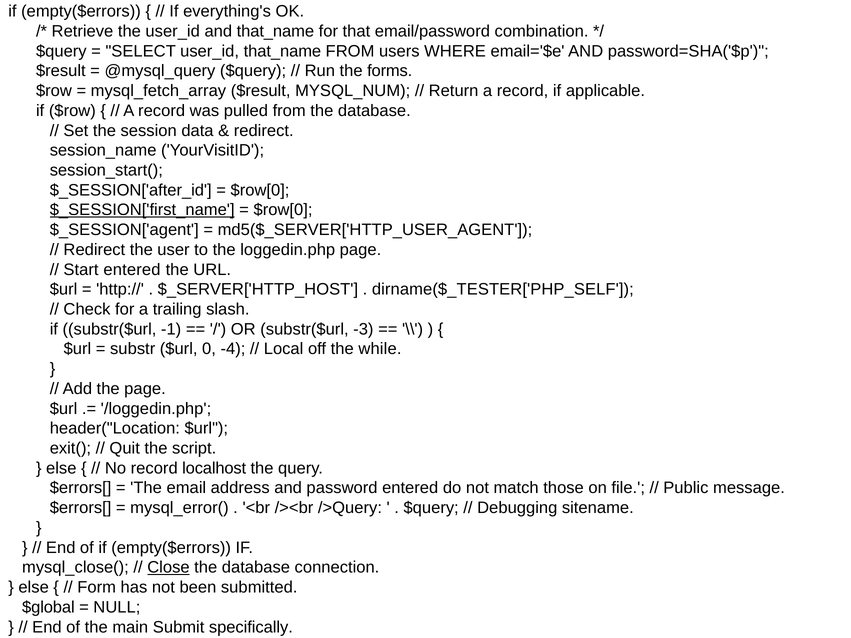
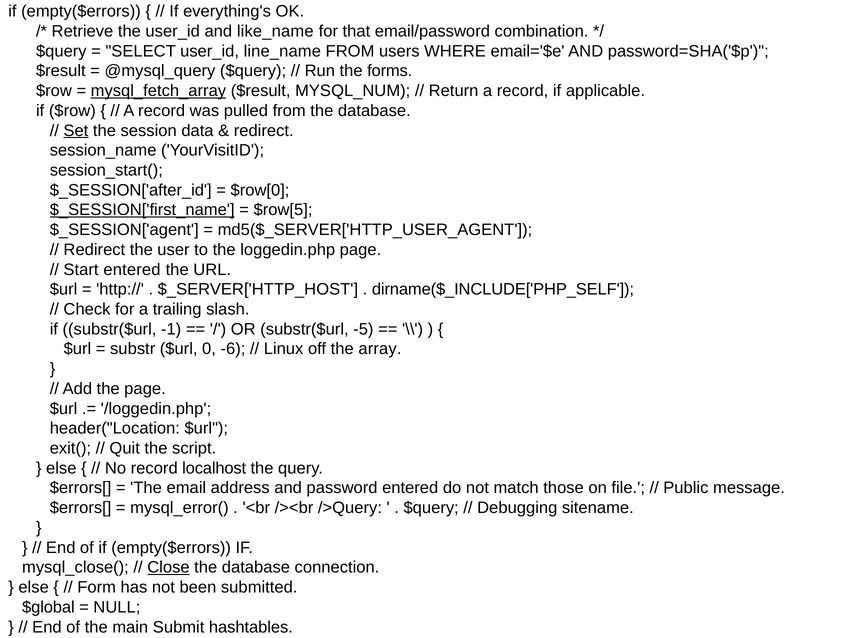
and that_name: that_name -> like_name
user_id that_name: that_name -> line_name
mysql_fetch_array underline: none -> present
Set underline: none -> present
$row[0 at (283, 210): $row[0 -> $row[5
dirname($_TESTER['PHP_SELF: dirname($_TESTER['PHP_SELF -> dirname($_INCLUDE['PHP_SELF
-3: -3 -> -5
-4: -4 -> -6
Local: Local -> Linux
while: while -> array
specifically: specifically -> hashtables
